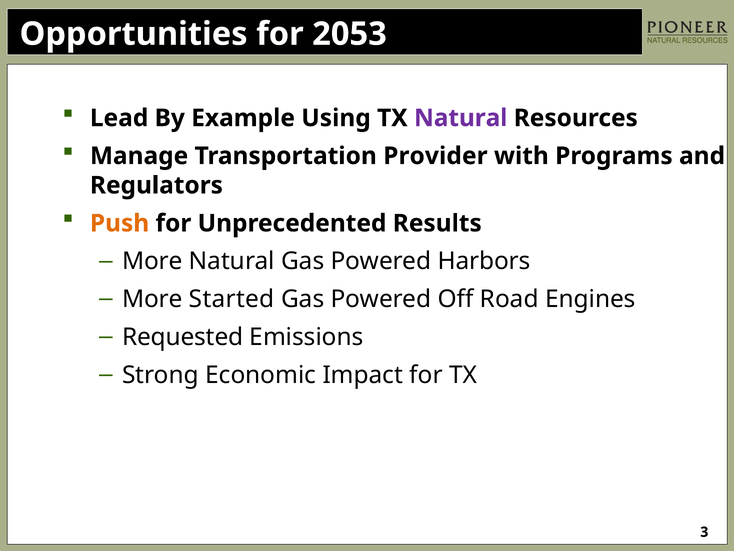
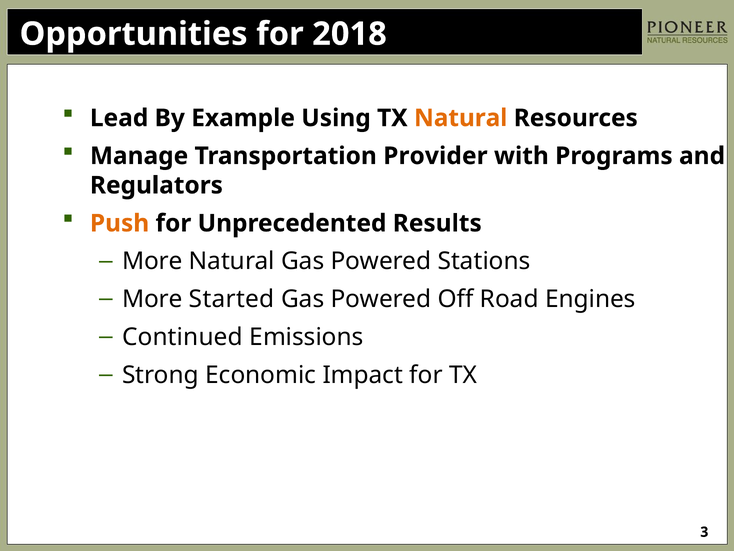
2053: 2053 -> 2018
Natural at (461, 118) colour: purple -> orange
Harbors: Harbors -> Stations
Requested: Requested -> Continued
